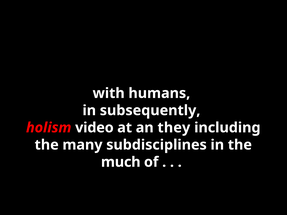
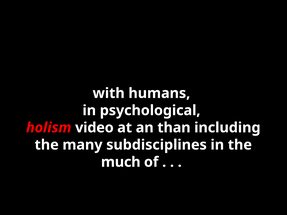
subsequently: subsequently -> psychological
they: they -> than
